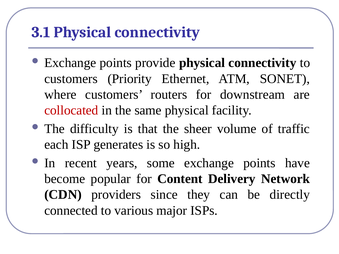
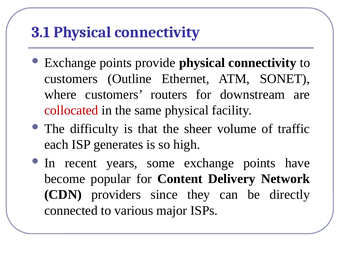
Priority: Priority -> Outline
